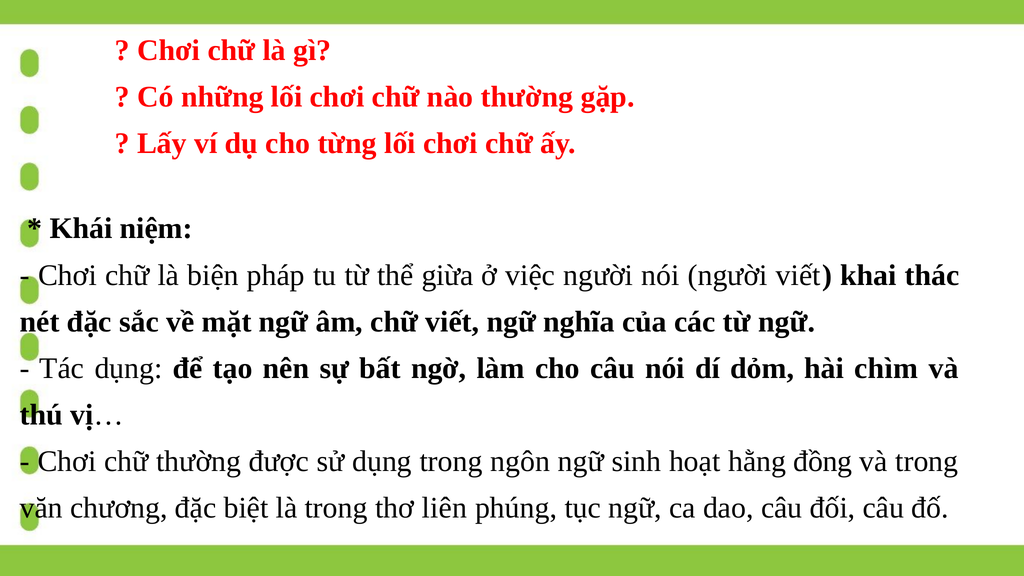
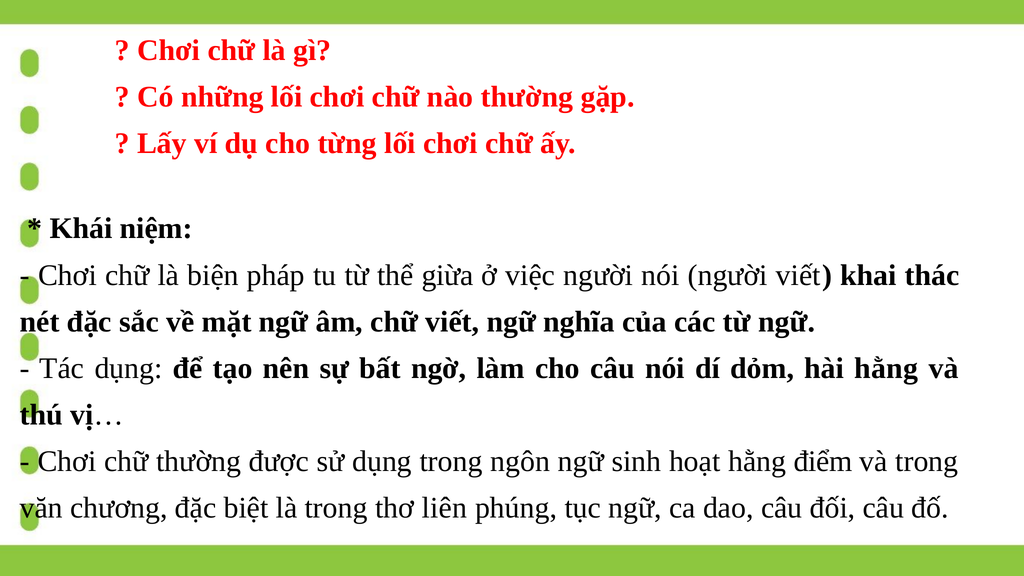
hài chìm: chìm -> hằng
đồng: đồng -> điểm
